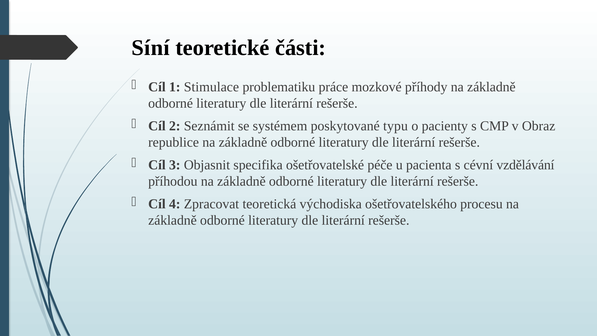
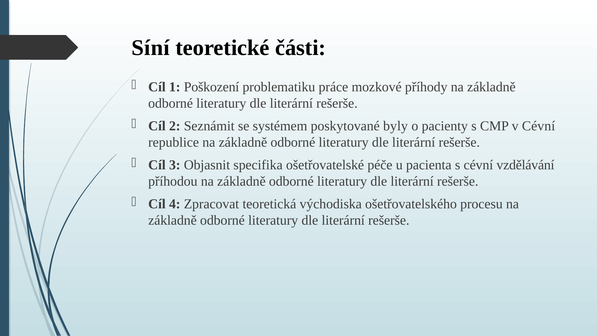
Stimulace: Stimulace -> Poškození
typu: typu -> byly
v Obraz: Obraz -> Cévní
